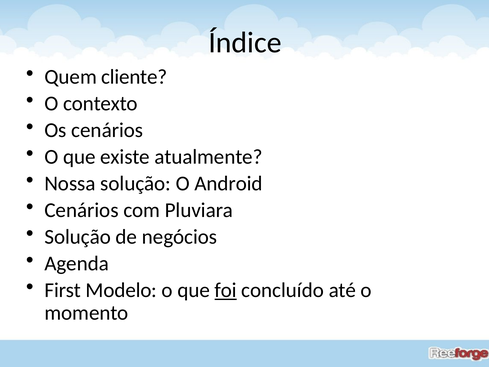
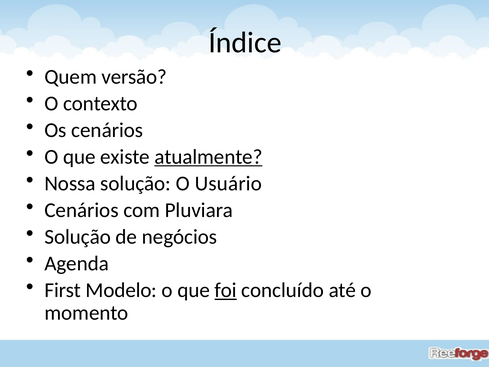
cliente: cliente -> versão
atualmente underline: none -> present
Android: Android -> Usuário
